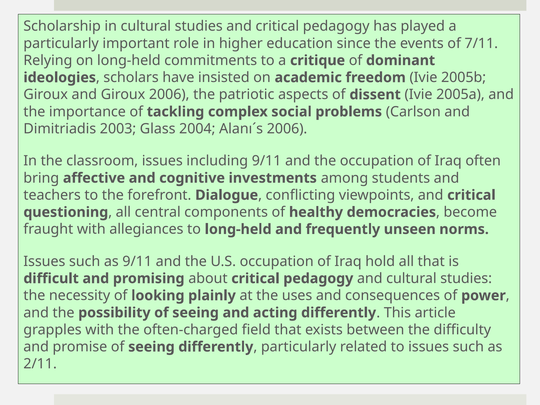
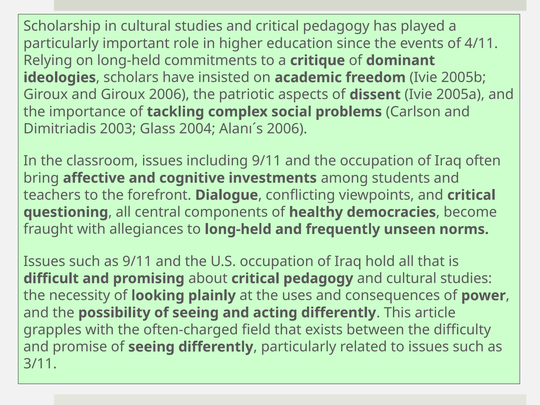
7/11: 7/11 -> 4/11
2/11: 2/11 -> 3/11
